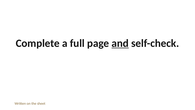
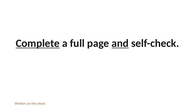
Complete underline: none -> present
